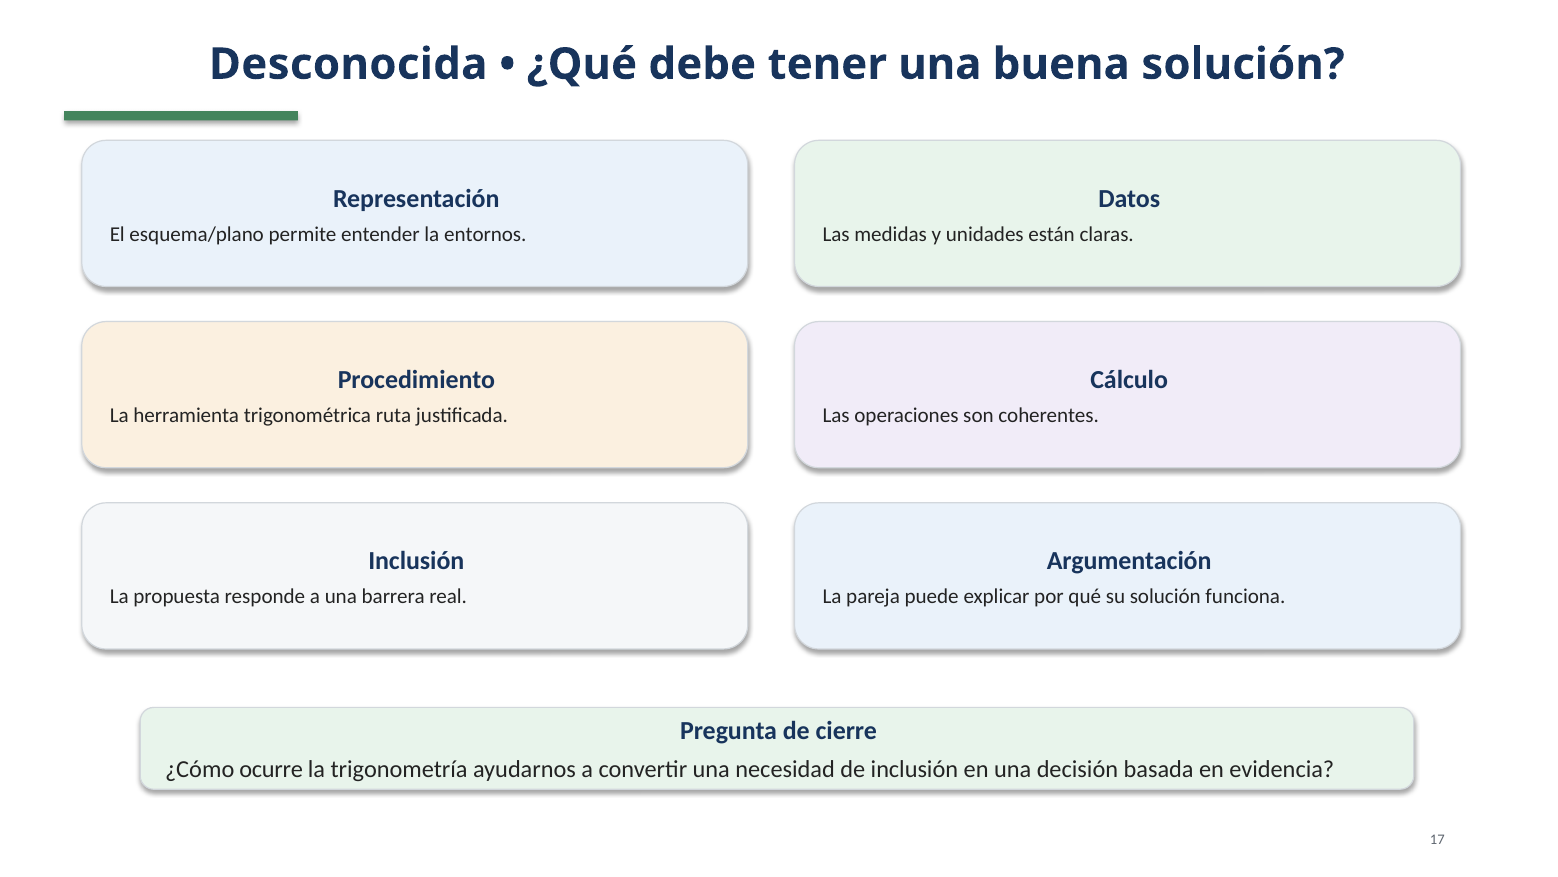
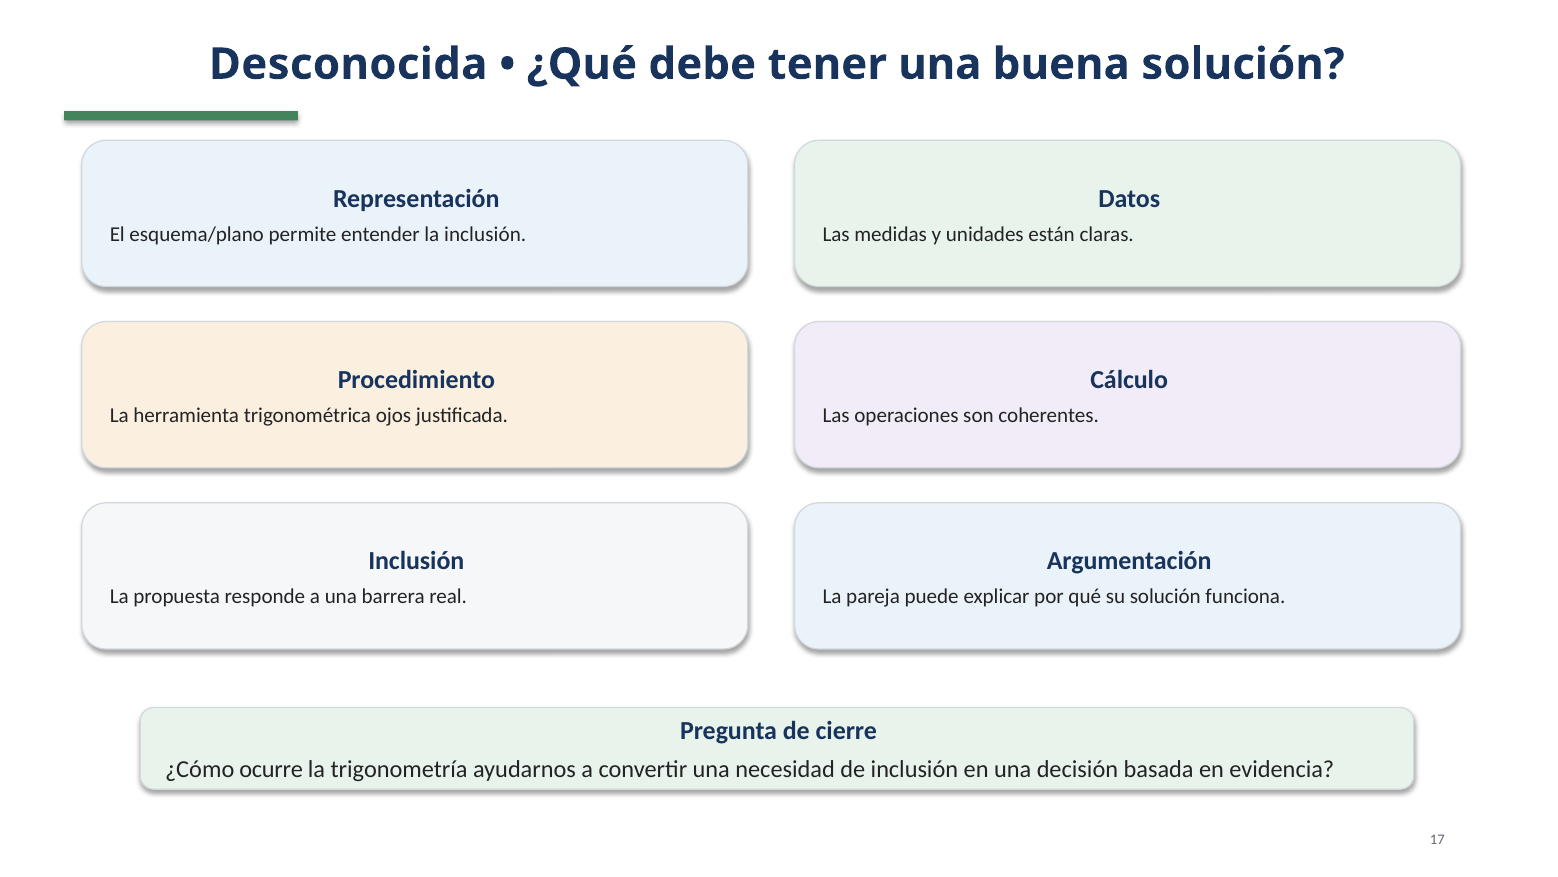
la entornos: entornos -> inclusión
ruta: ruta -> ojos
